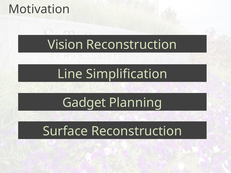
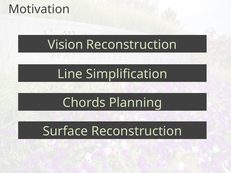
Gadget: Gadget -> Chords
